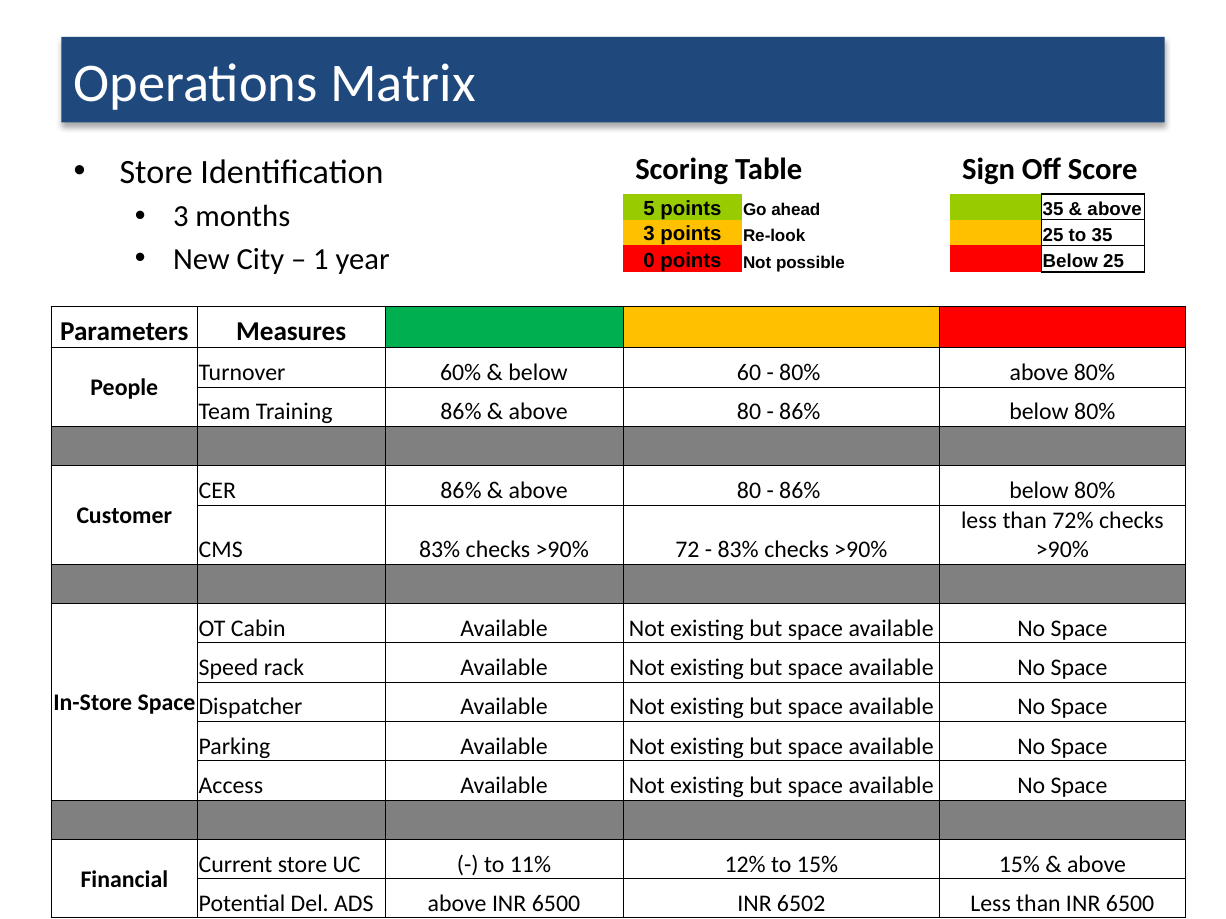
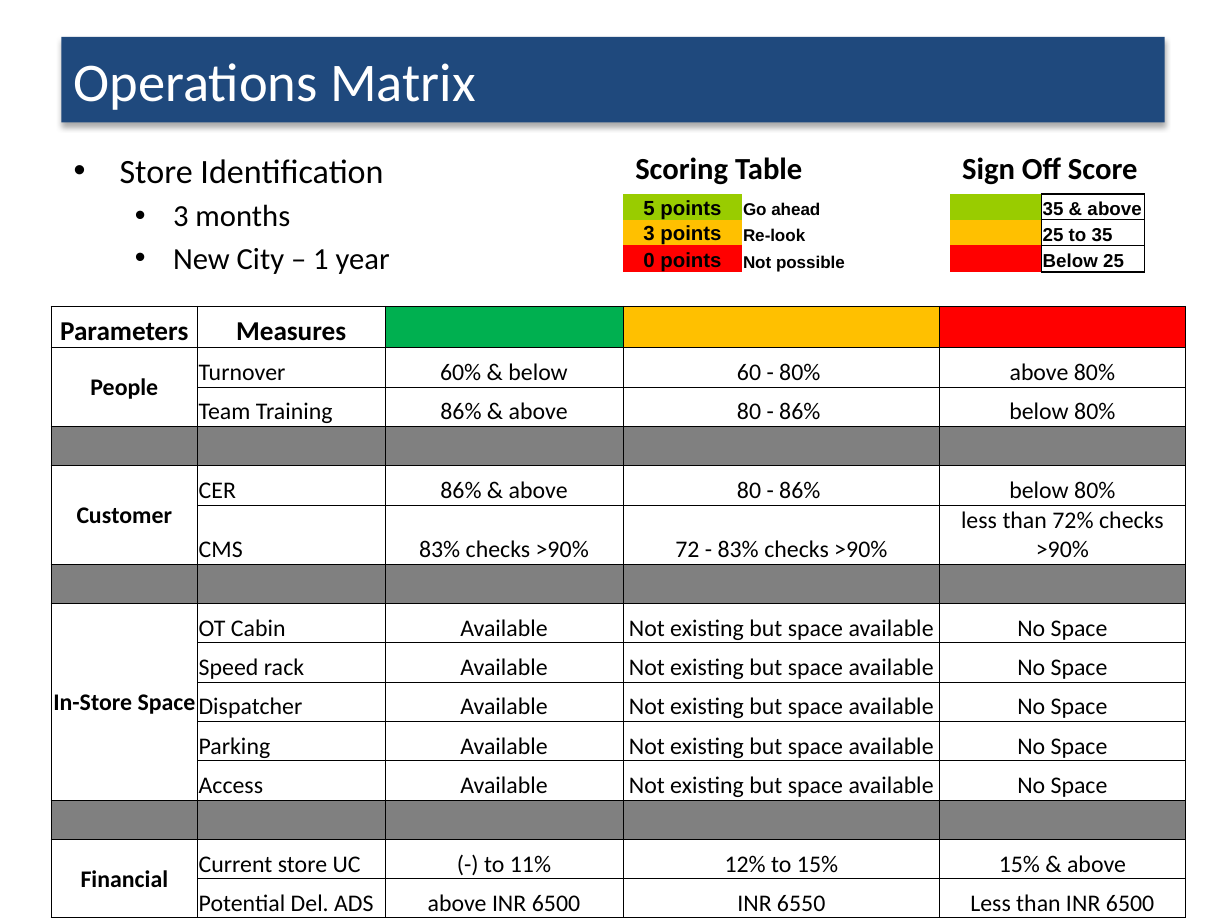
6502: 6502 -> 6550
